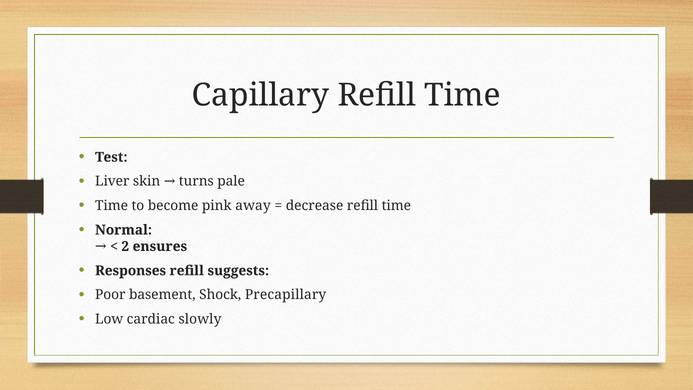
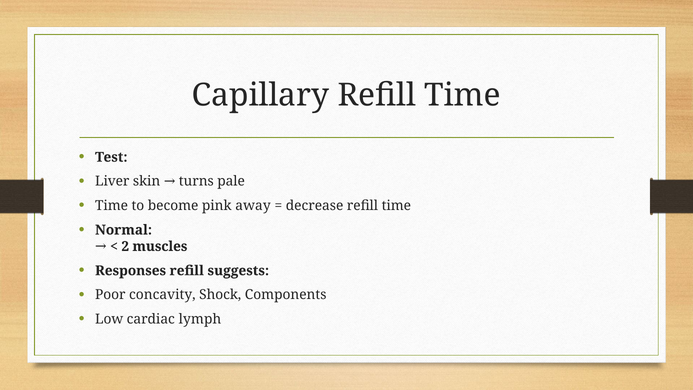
ensures: ensures -> muscles
basement: basement -> concavity
Precapillary: Precapillary -> Components
slowly: slowly -> lymph
